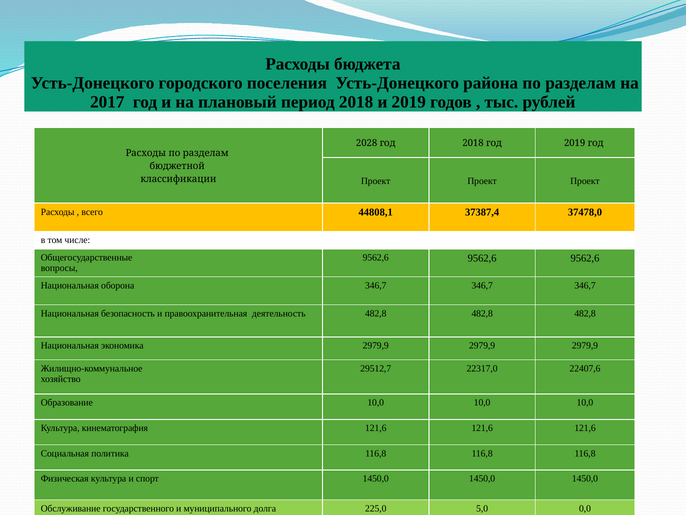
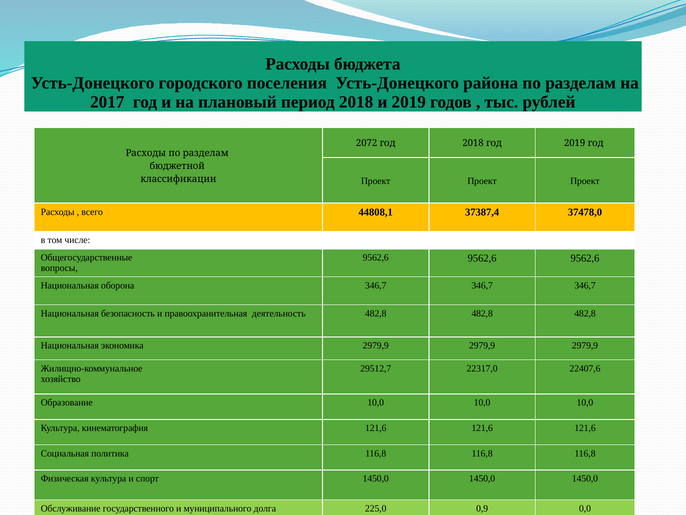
2028: 2028 -> 2072
5,0: 5,0 -> 0,9
